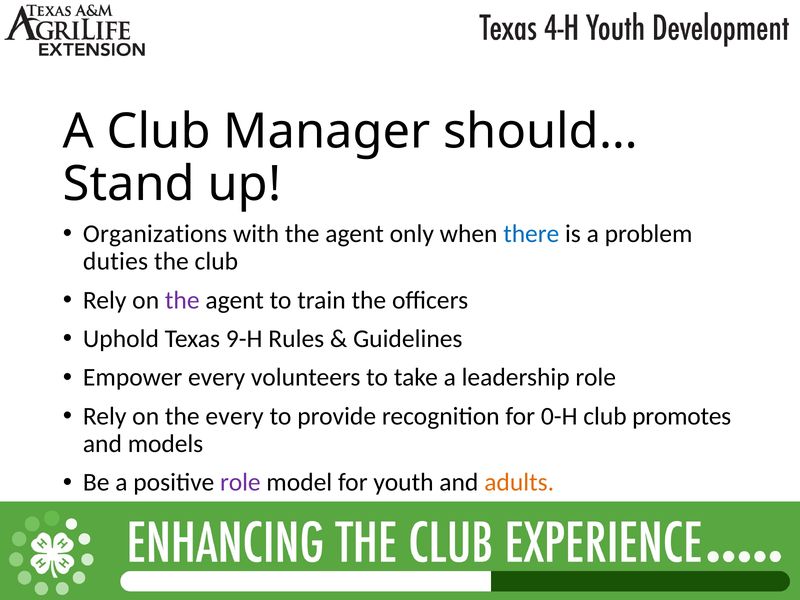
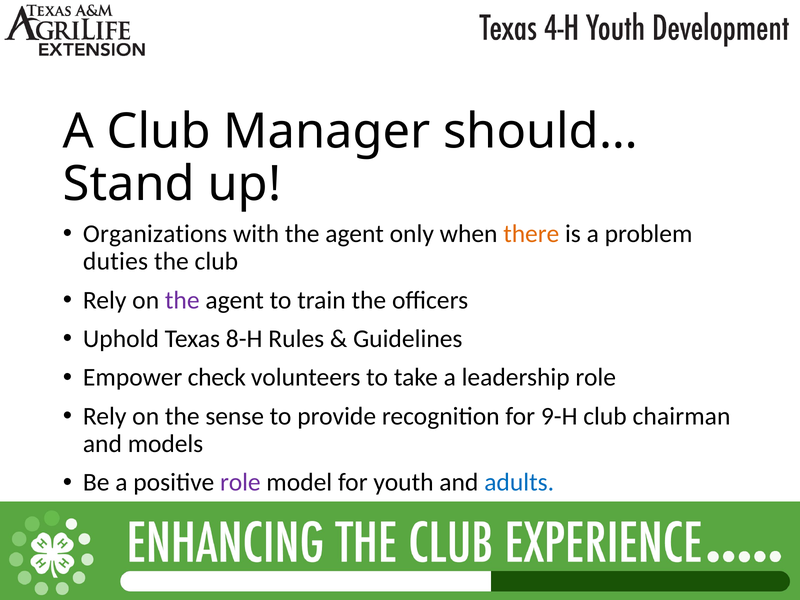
there colour: blue -> orange
9-H: 9-H -> 8-H
Empower every: every -> check
the every: every -> sense
0-H: 0-H -> 9-H
promotes: promotes -> chairman
adults colour: orange -> blue
